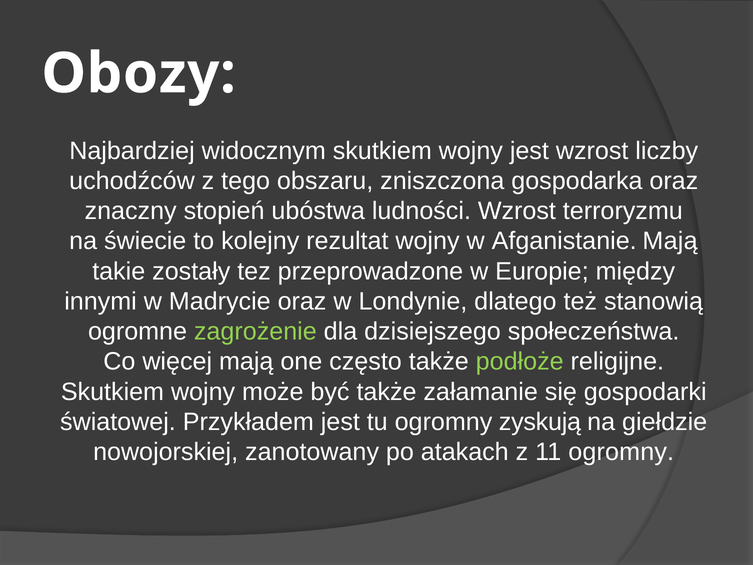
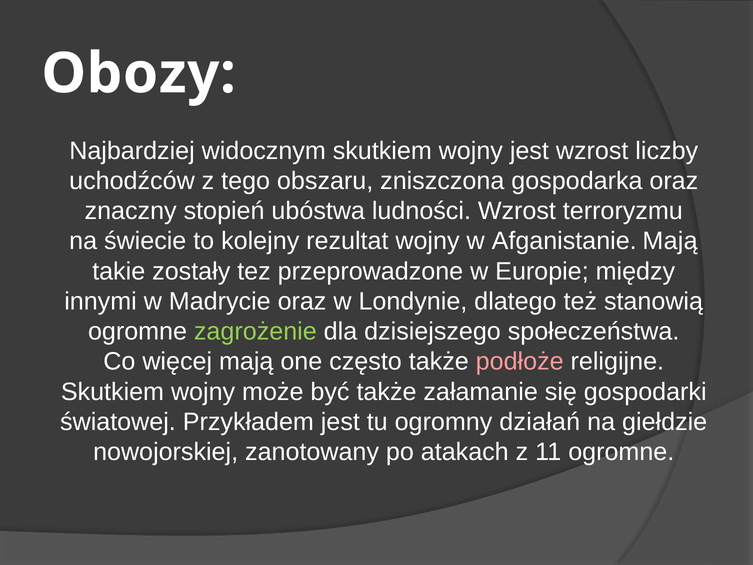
podłoże colour: light green -> pink
zyskują: zyskują -> działań
11 ogromny: ogromny -> ogromne
